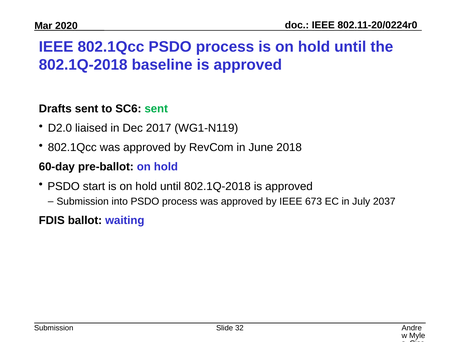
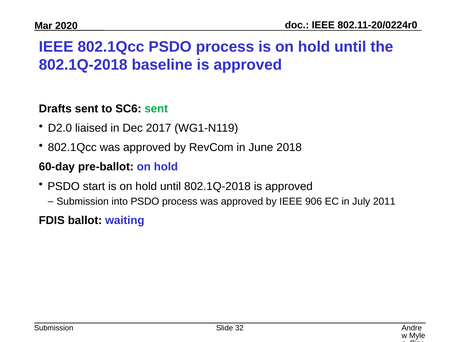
673: 673 -> 906
2037: 2037 -> 2011
